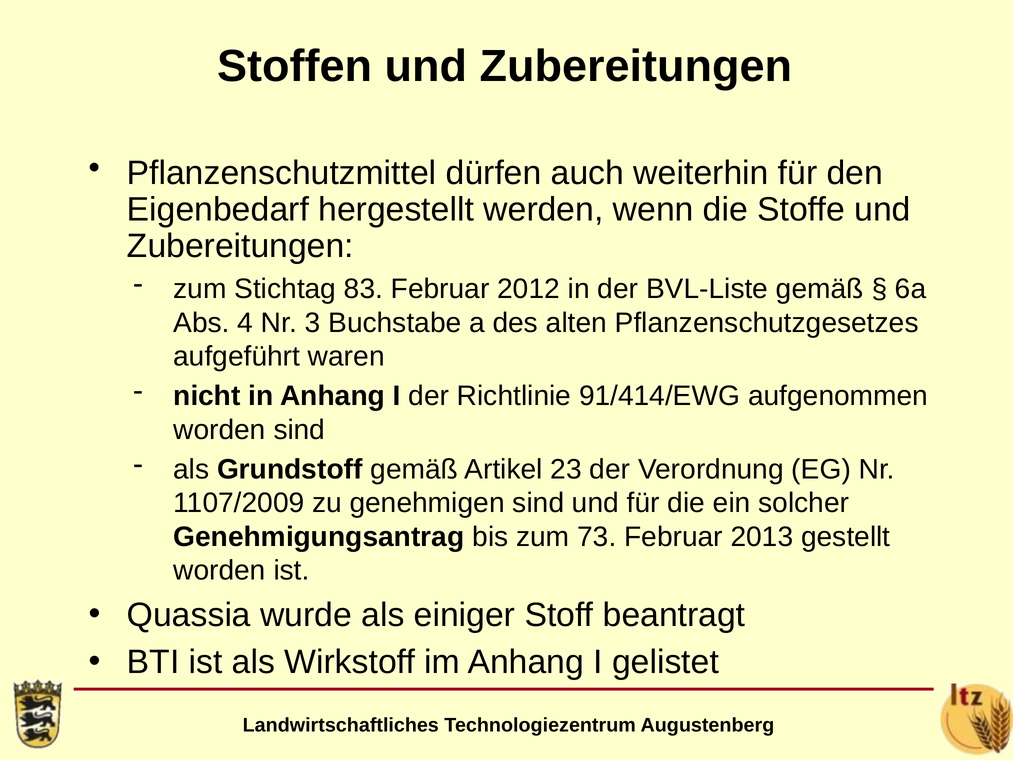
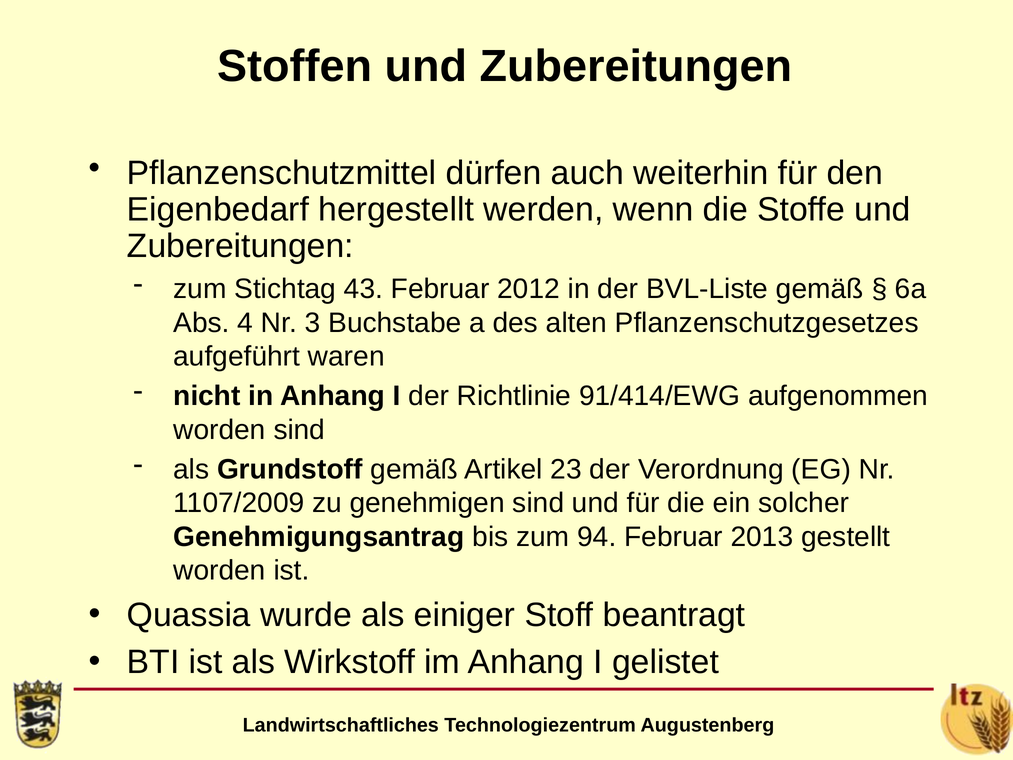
83: 83 -> 43
73: 73 -> 94
